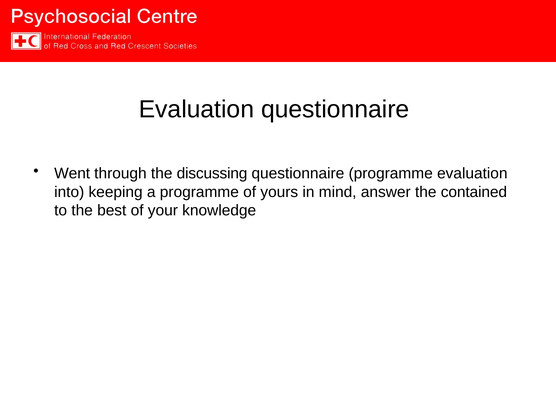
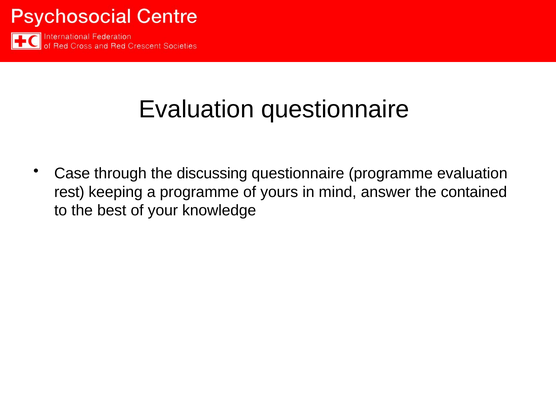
Went: Went -> Case
into: into -> rest
